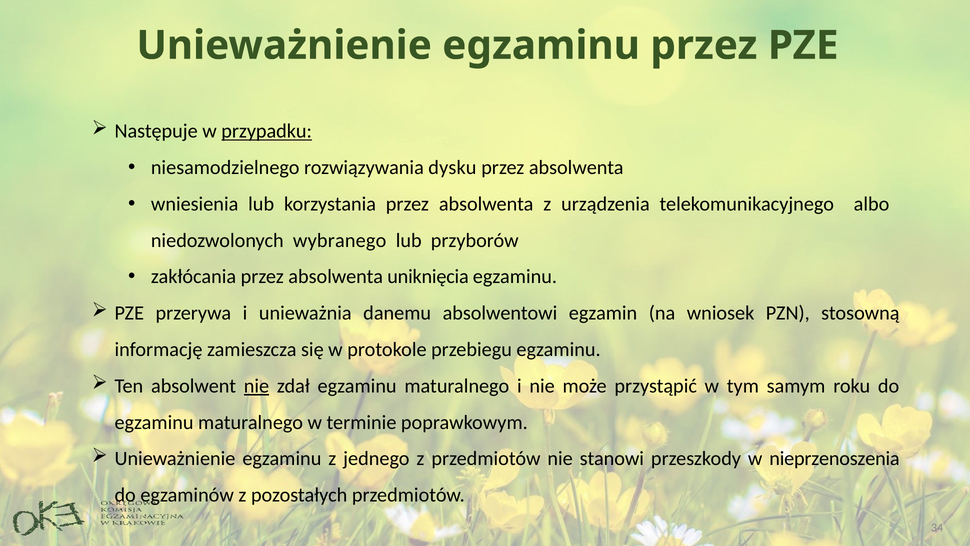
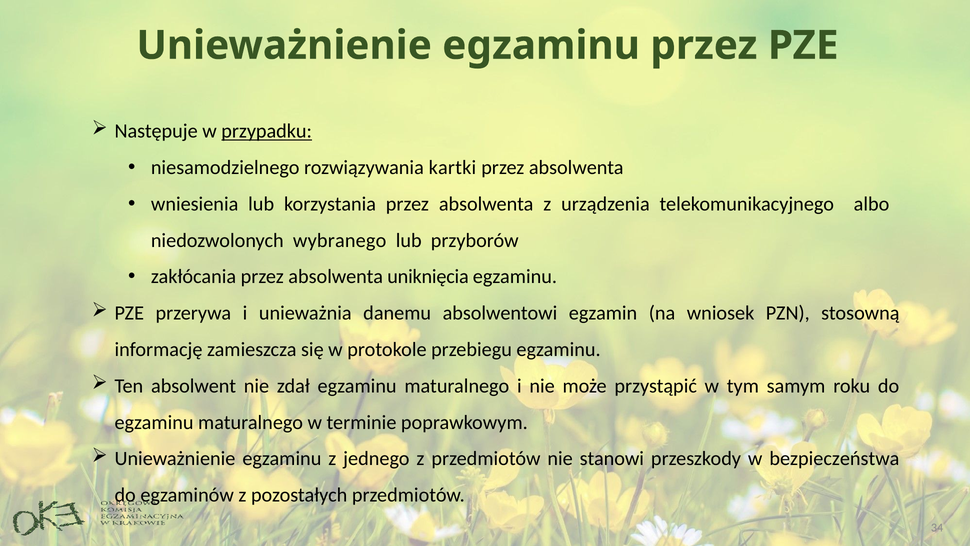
dysku: dysku -> kartki
nie at (257, 386) underline: present -> none
nieprzenoszenia: nieprzenoszenia -> bezpieczeństwa
